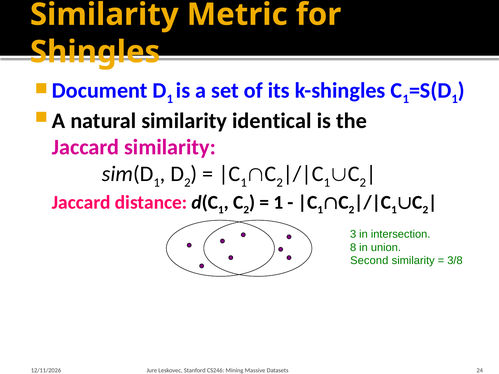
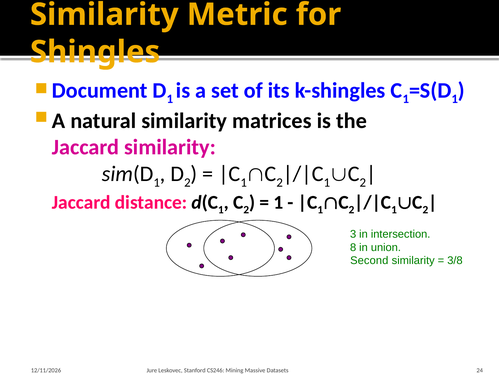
identical: identical -> matrices
